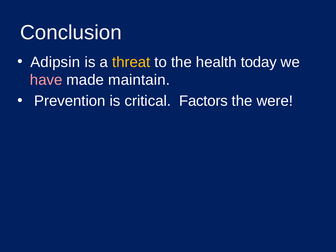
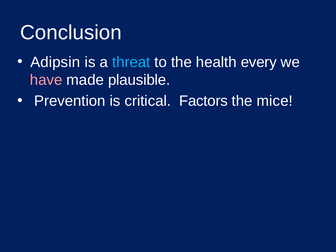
threat colour: yellow -> light blue
today: today -> every
maintain: maintain -> plausible
were: were -> mice
